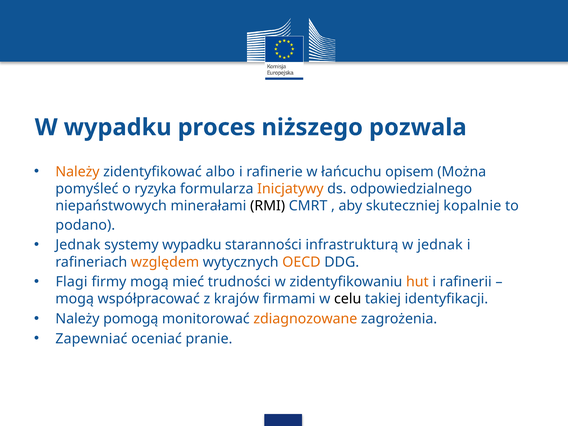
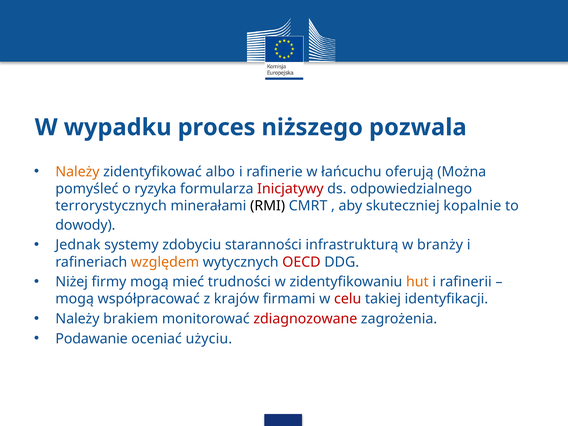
opisem: opisem -> oferują
Inicjatywy colour: orange -> red
niepaństwowych: niepaństwowych -> terrorystycznych
podano: podano -> dowody
systemy wypadku: wypadku -> zdobyciu
w jednak: jednak -> branży
OECD colour: orange -> red
Flagi: Flagi -> Niżej
celu colour: black -> red
pomogą: pomogą -> brakiem
zdiagnozowane colour: orange -> red
Zapewniać: Zapewniać -> Podawanie
pranie: pranie -> użyciu
